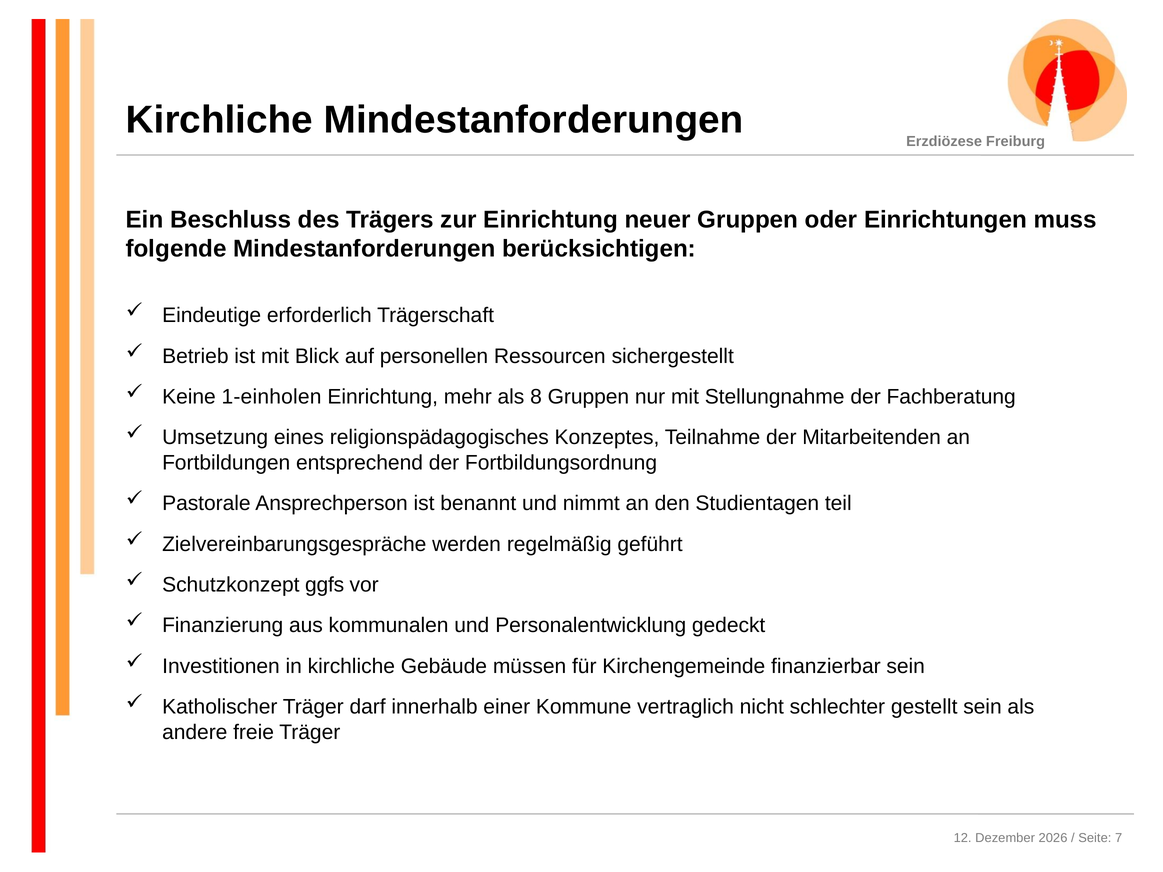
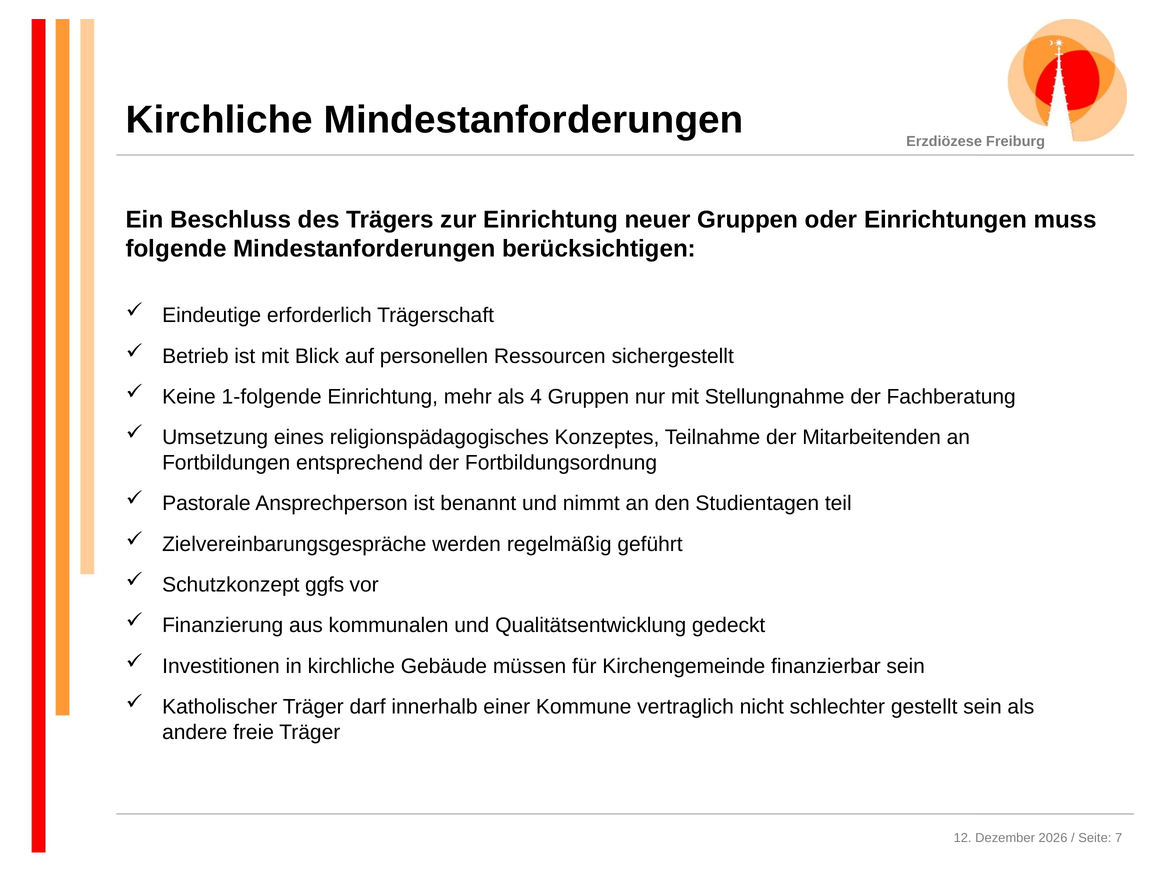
1-einholen: 1-einholen -> 1-folgende
8: 8 -> 4
Personalentwicklung: Personalentwicklung -> Qualitätsentwicklung
